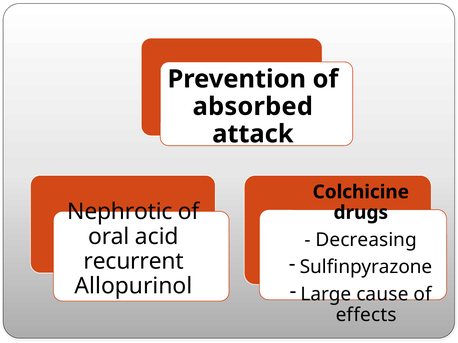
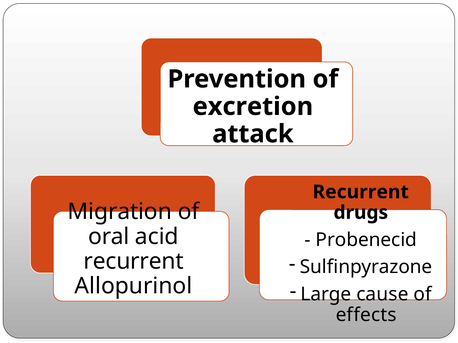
absorbed: absorbed -> excretion
Colchicine at (361, 192): Colchicine -> Recurrent
Nephrotic: Nephrotic -> Migration
Decreasing: Decreasing -> Probenecid
